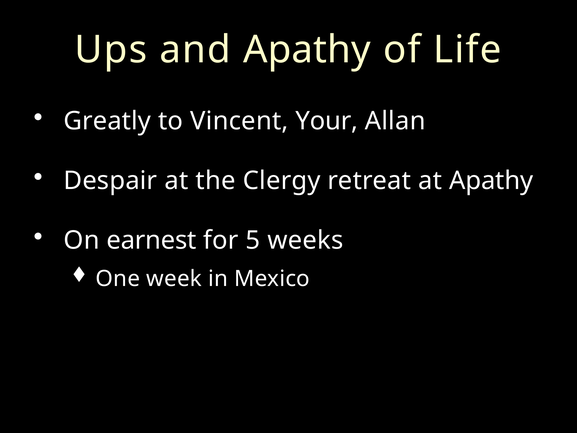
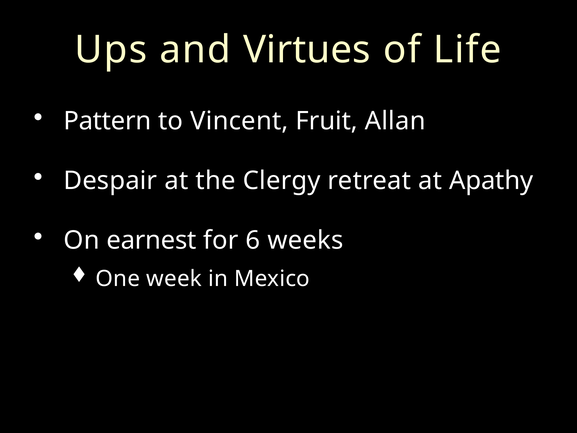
and Apathy: Apathy -> Virtues
Greatly: Greatly -> Pattern
Your: Your -> Fruit
5: 5 -> 6
